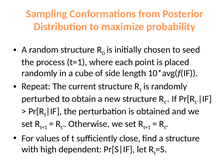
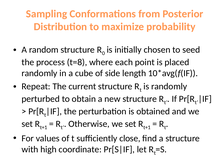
t=1: t=1 -> t=8
dependent: dependent -> coordinate
